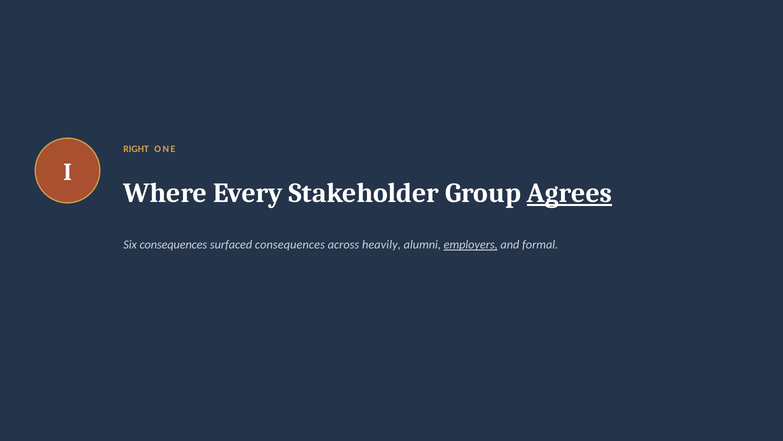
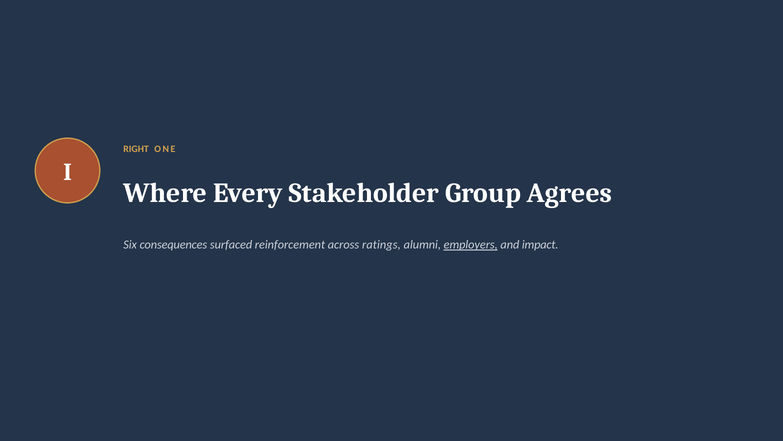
Agrees underline: present -> none
surfaced consequences: consequences -> reinforcement
heavily: heavily -> ratings
formal: formal -> impact
